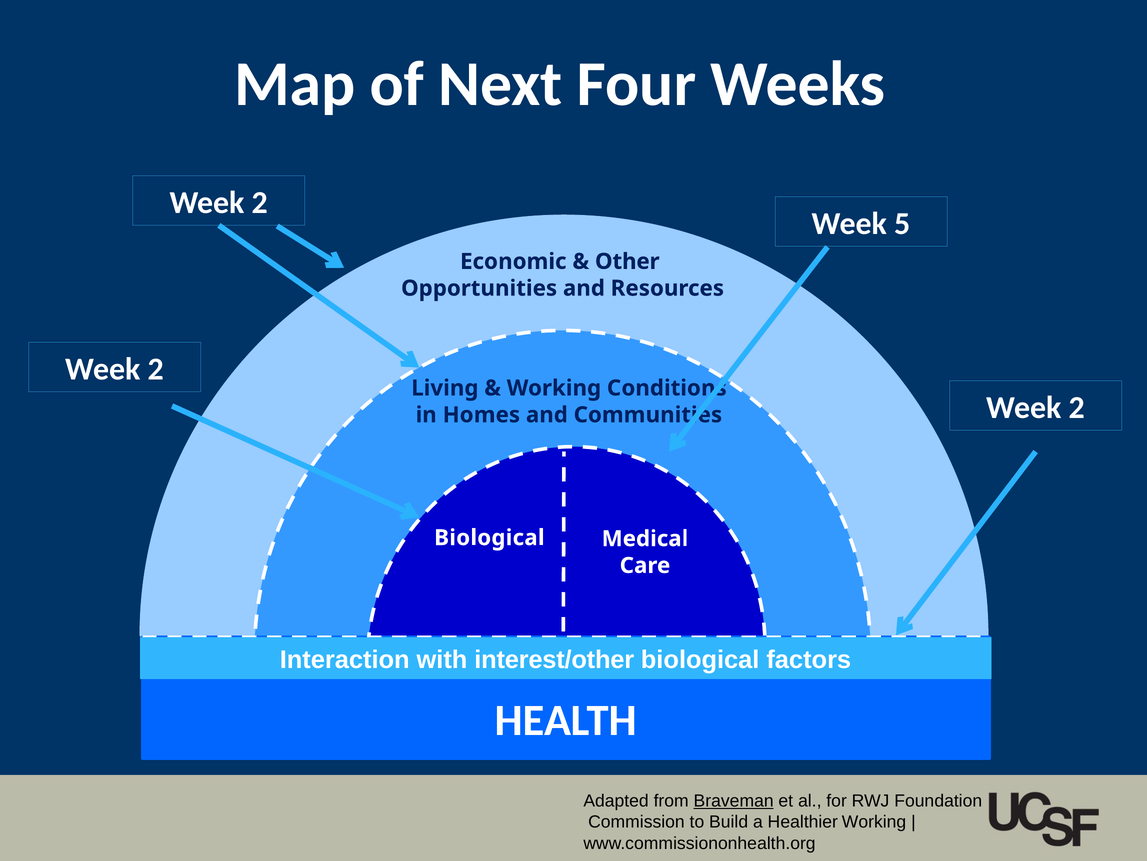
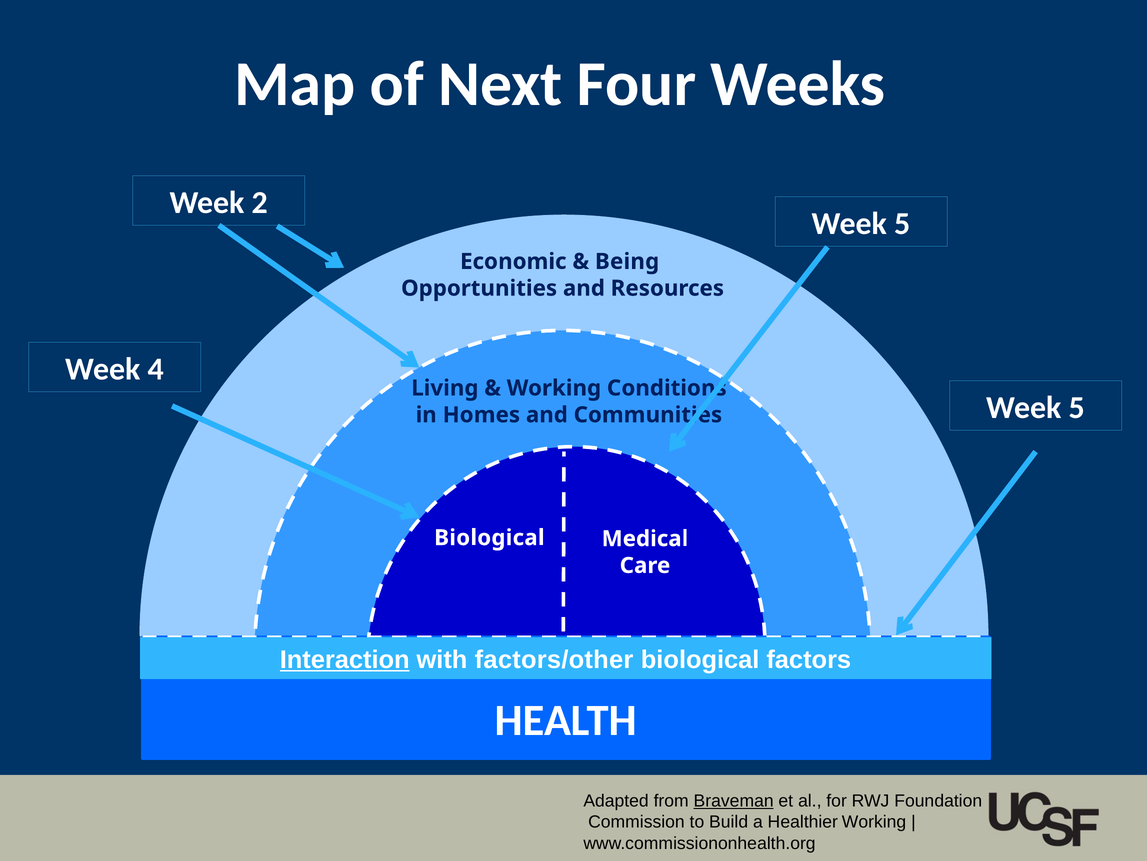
Other: Other -> Being
2 at (156, 369): 2 -> 4
2 at (1077, 408): 2 -> 5
Interaction underline: none -> present
interest/other: interest/other -> factors/other
